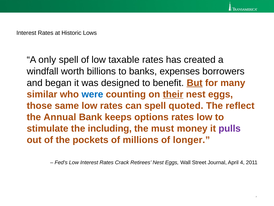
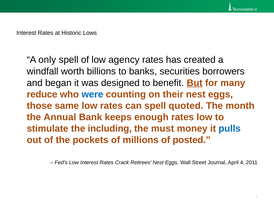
taxable: taxable -> agency
expenses: expenses -> securities
similar: similar -> reduce
their underline: present -> none
reflect: reflect -> month
options: options -> enough
pulls colour: purple -> blue
longer: longer -> posted
